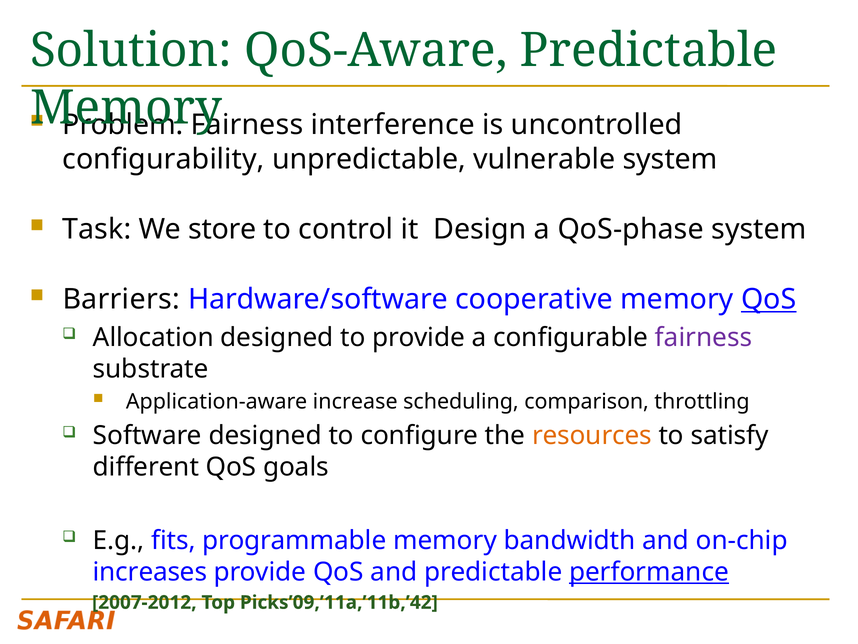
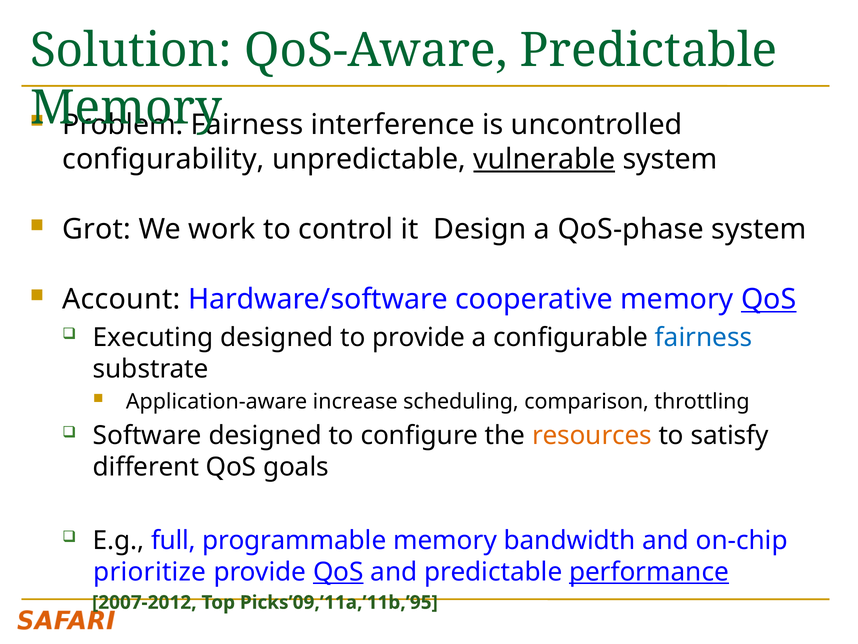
vulnerable underline: none -> present
Task: Task -> Grot
store: store -> work
Barriers: Barriers -> Account
Allocation: Allocation -> Executing
fairness at (703, 337) colour: purple -> blue
fits: fits -> full
increases: increases -> prioritize
QoS at (338, 572) underline: none -> present
Picks’09,’11a,’11b,’42: Picks’09,’11a,’11b,’42 -> Picks’09,’11a,’11b,’95
